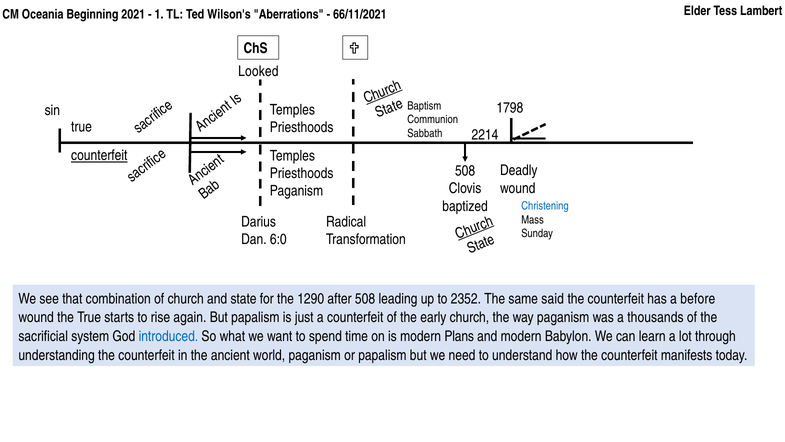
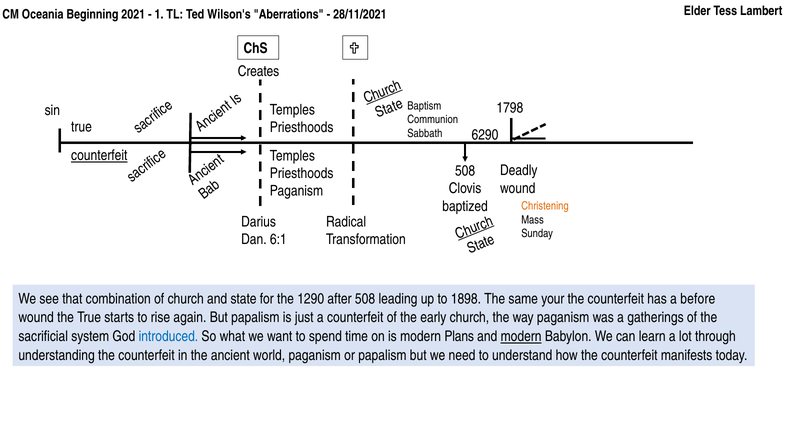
66/11/2021: 66/11/2021 -> 28/11/2021
Looked: Looked -> Creates
2214: 2214 -> 6290
Christening colour: blue -> orange
6:0: 6:0 -> 6:1
2352: 2352 -> 1898
said: said -> your
thousands: thousands -> gatherings
modern at (521, 336) underline: none -> present
